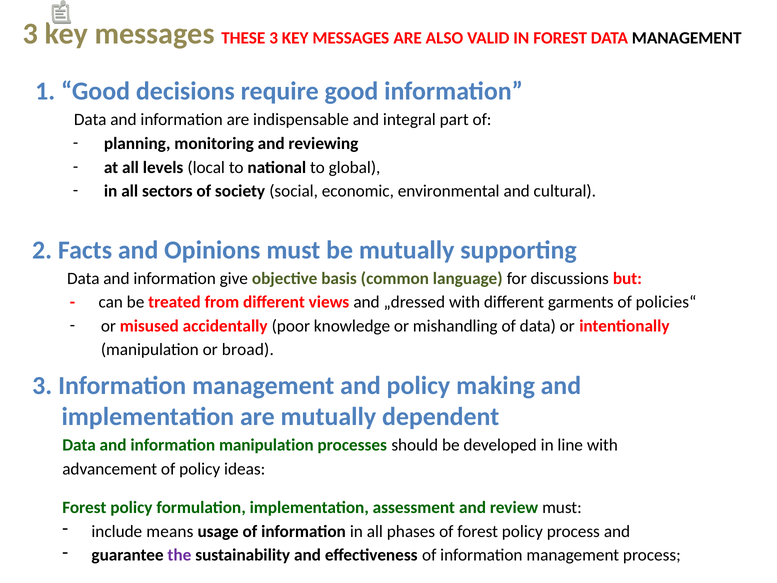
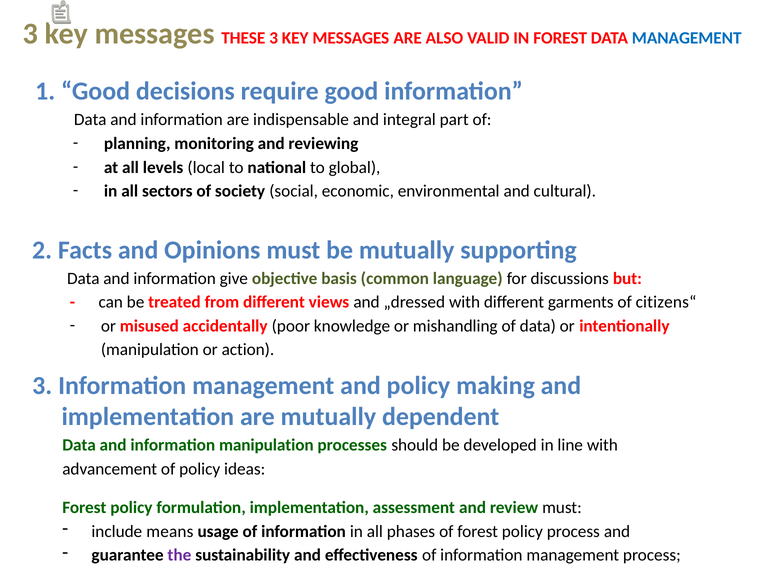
MANAGEMENT at (687, 38) colour: black -> blue
policies“: policies“ -> citizens“
broad: broad -> action
